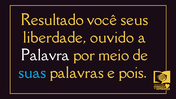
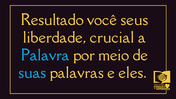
ouvido: ouvido -> crucial
Palavra colour: white -> light blue
pois: pois -> eles
